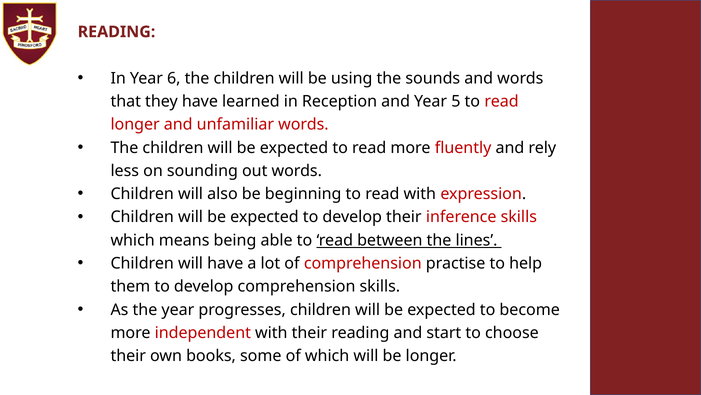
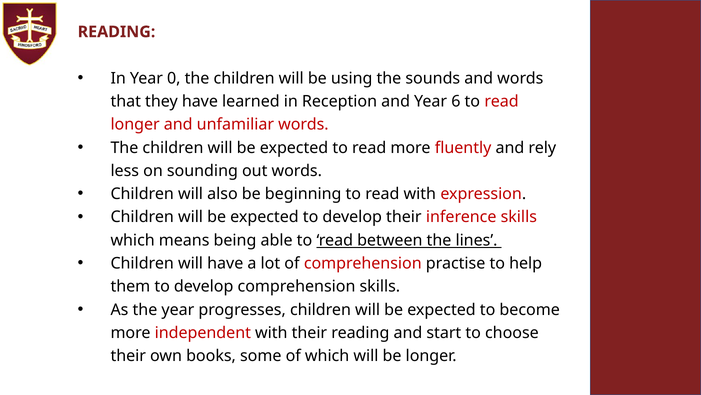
6: 6 -> 0
5: 5 -> 6
